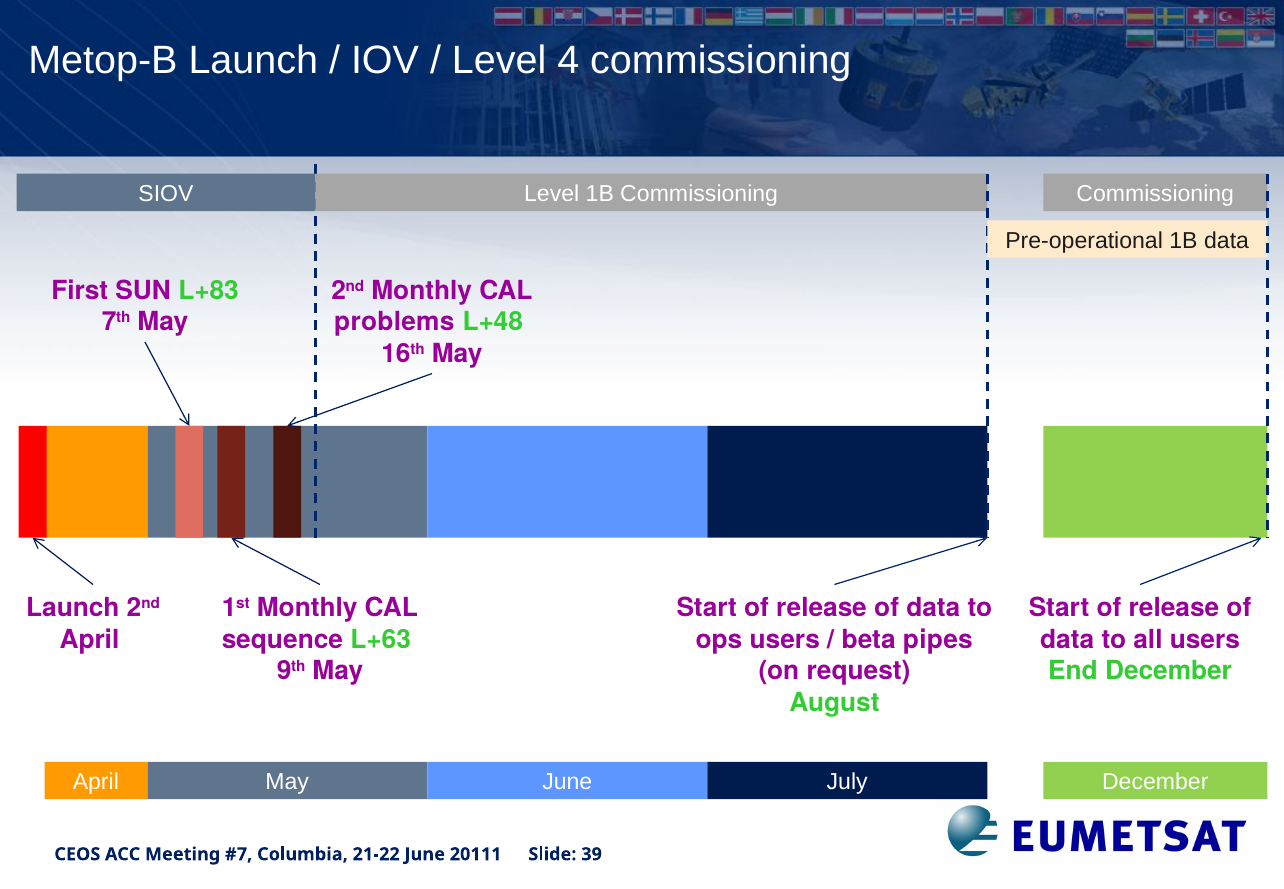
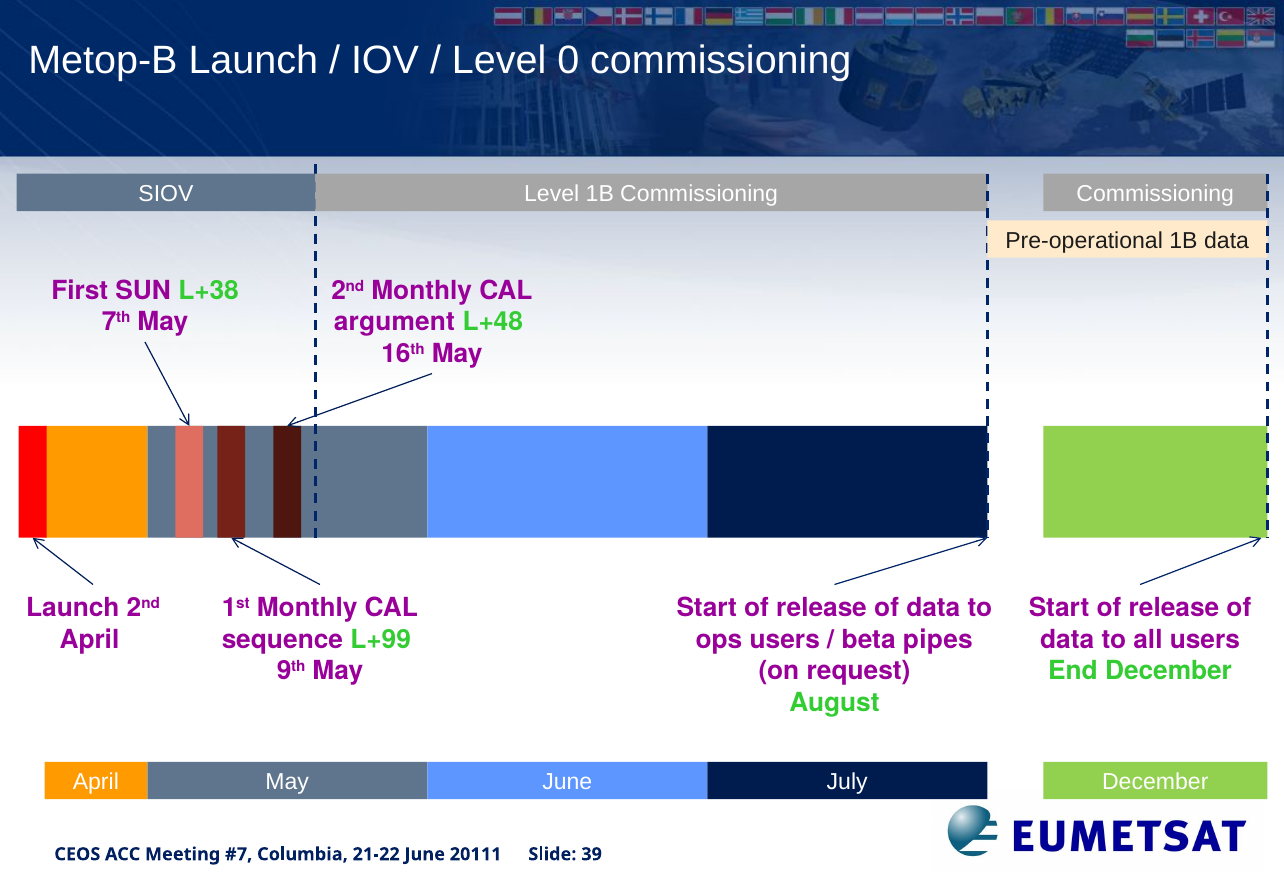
4: 4 -> 0
L+83: L+83 -> L+38
problems: problems -> argument
L+63: L+63 -> L+99
